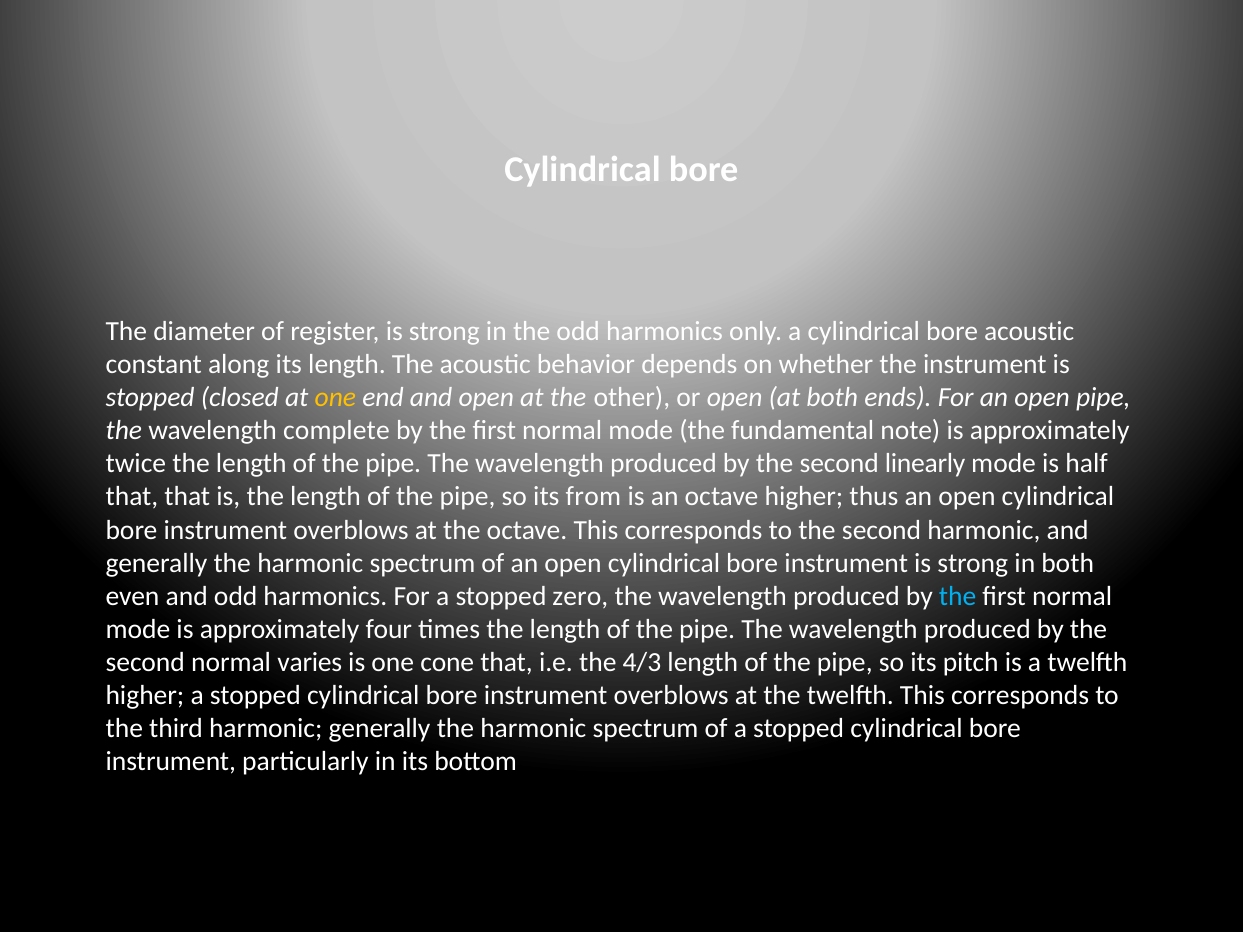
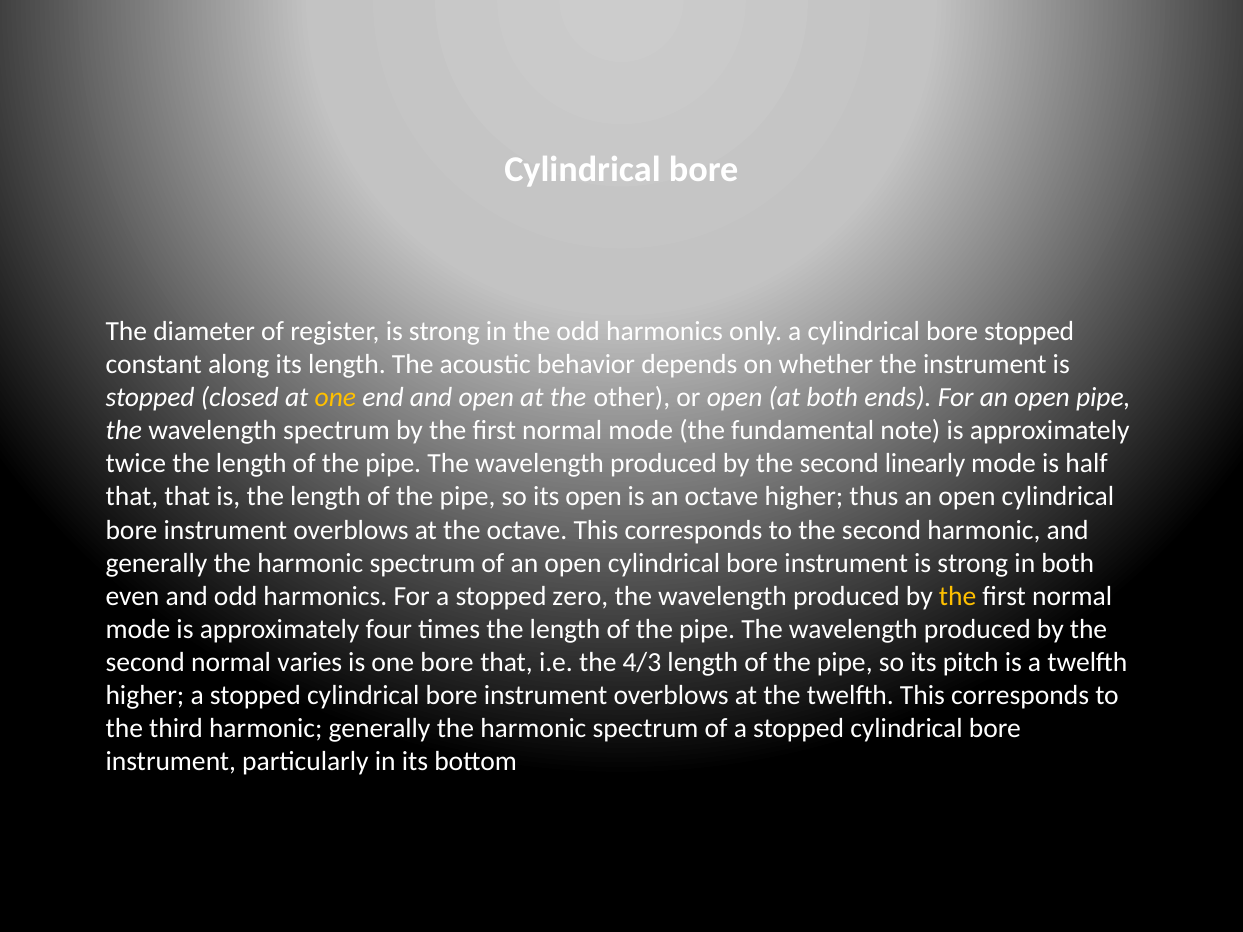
bore acoustic: acoustic -> stopped
wavelength complete: complete -> spectrum
its from: from -> open
the at (958, 596) colour: light blue -> yellow
one cone: cone -> bore
